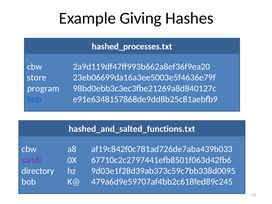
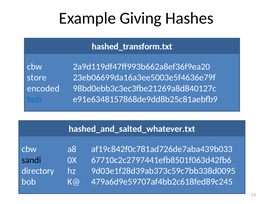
hashed_processes.txt: hashed_processes.txt -> hashed_transform.txt
program: program -> encoded
hashed_and_salted_functions.txt: hashed_and_salted_functions.txt -> hashed_and_salted_whatever.txt
sandi colour: purple -> black
